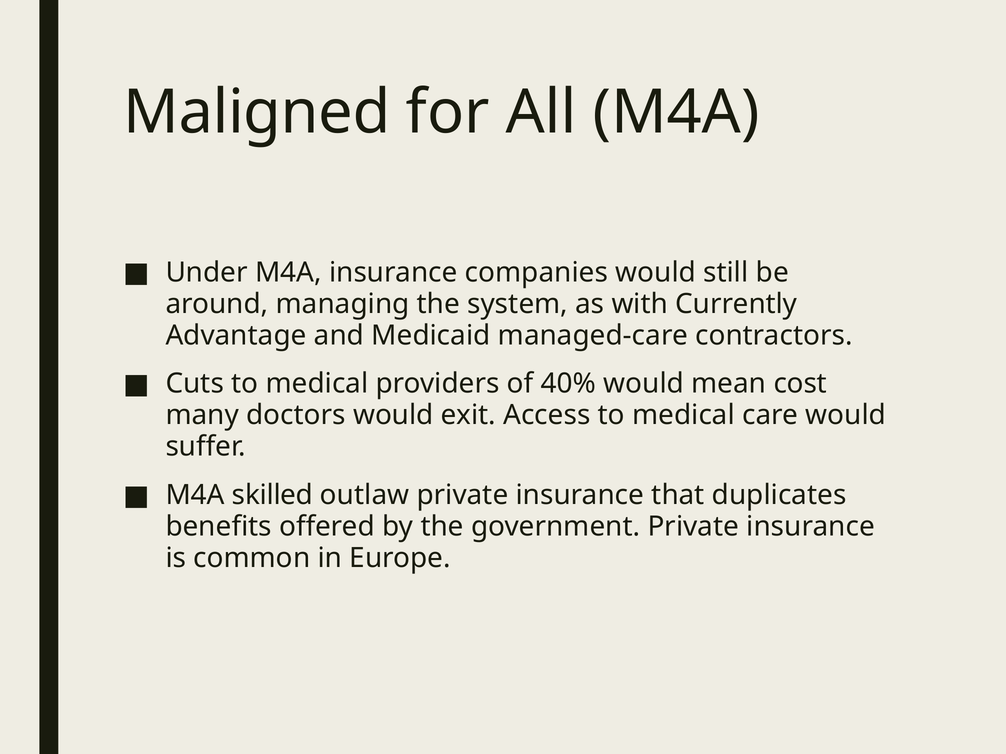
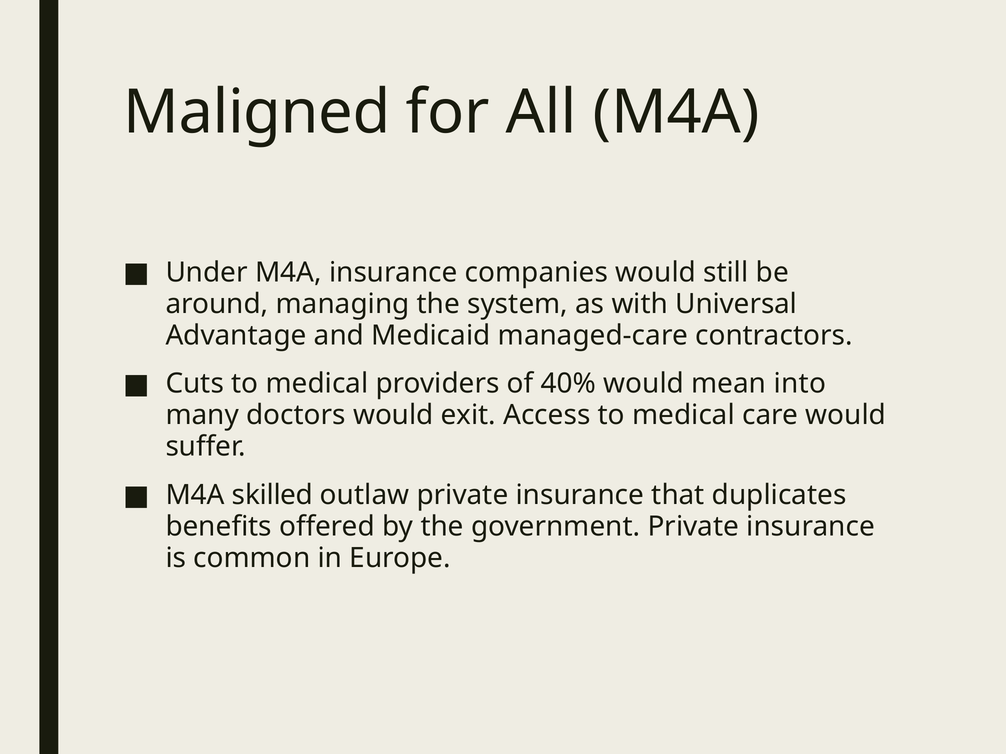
Currently: Currently -> Universal
cost: cost -> into
